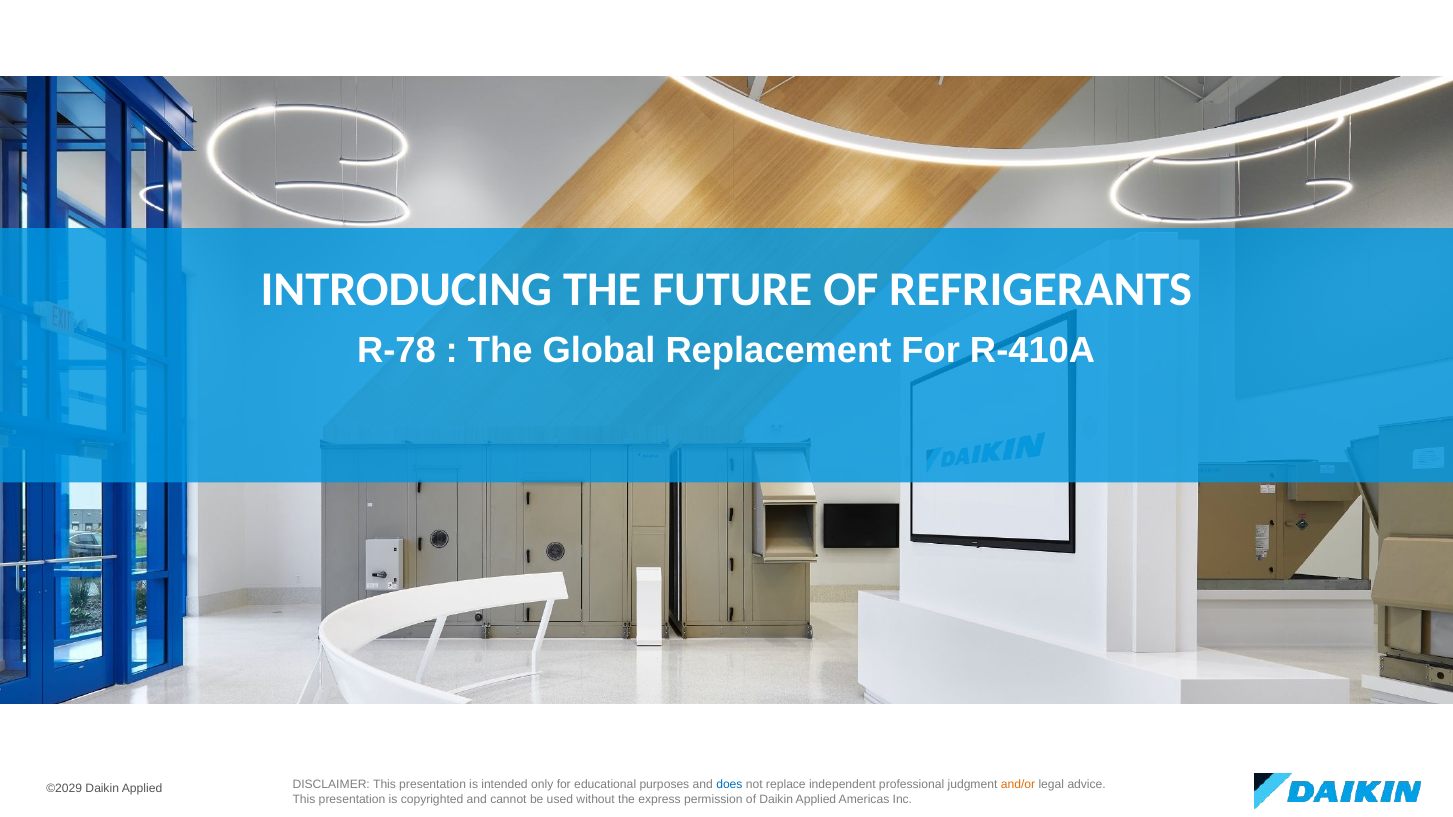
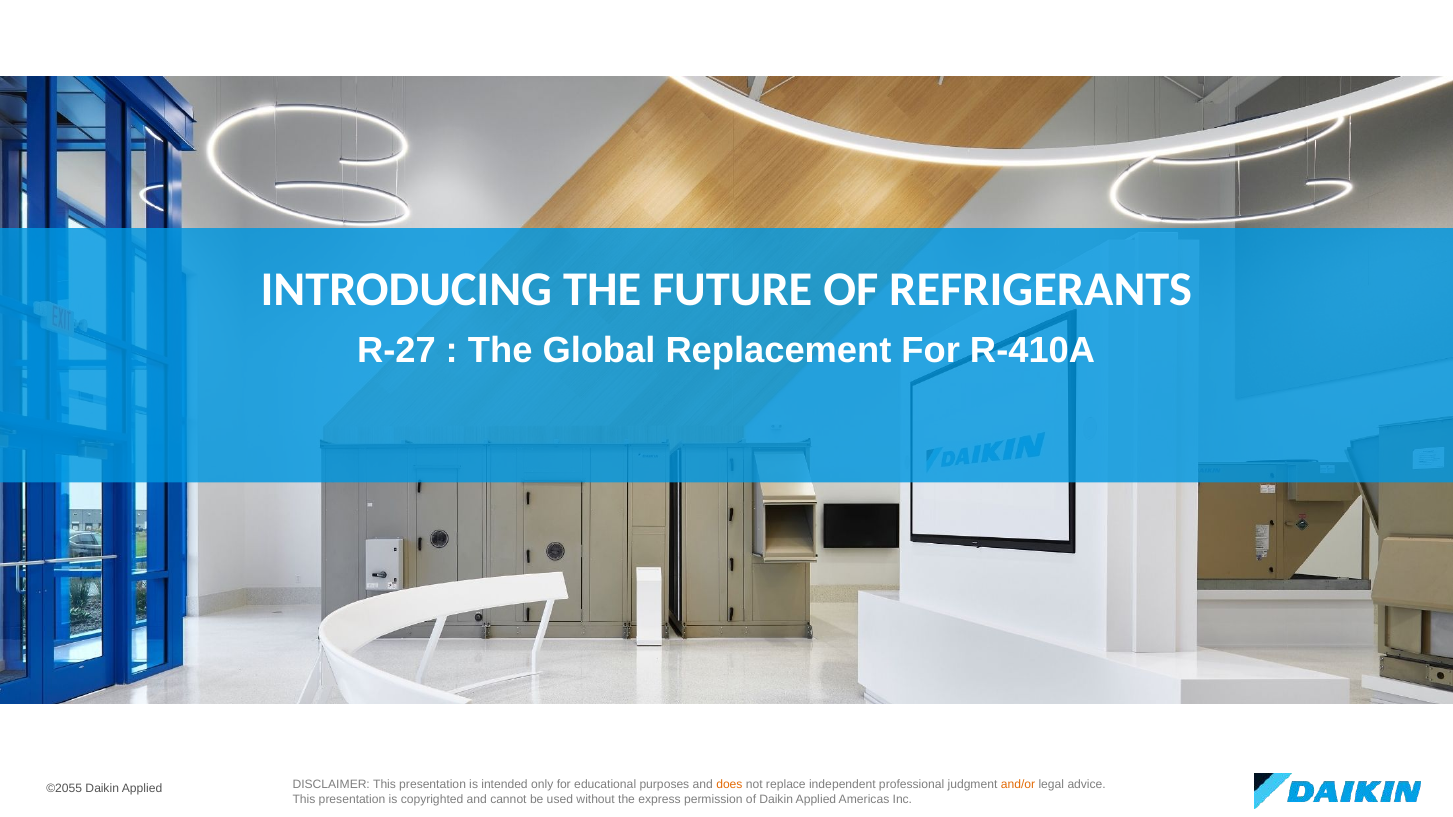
R-78: R-78 -> R-27
does colour: blue -> orange
©2029: ©2029 -> ©2055
